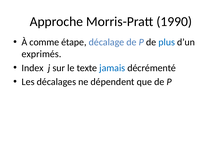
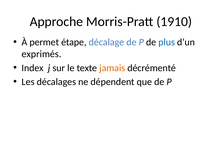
1990: 1990 -> 1910
comme: comme -> permet
jamais colour: blue -> orange
